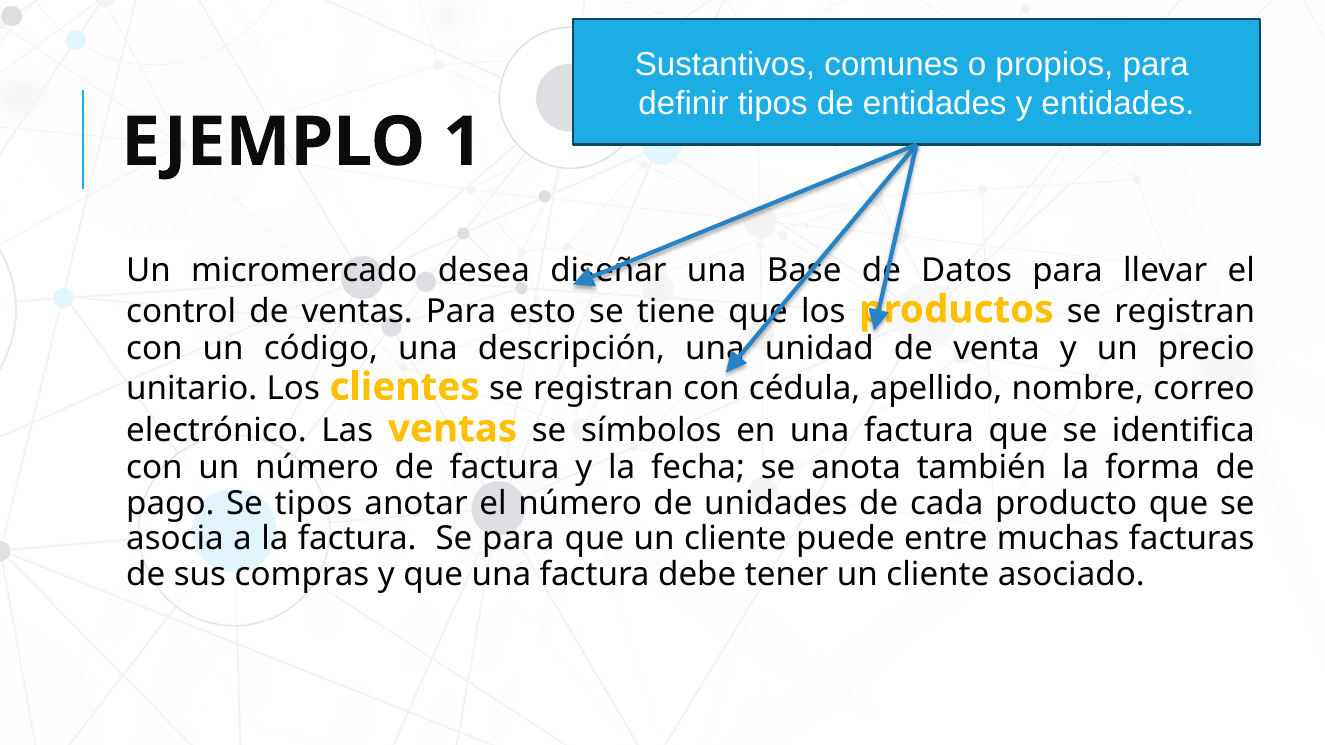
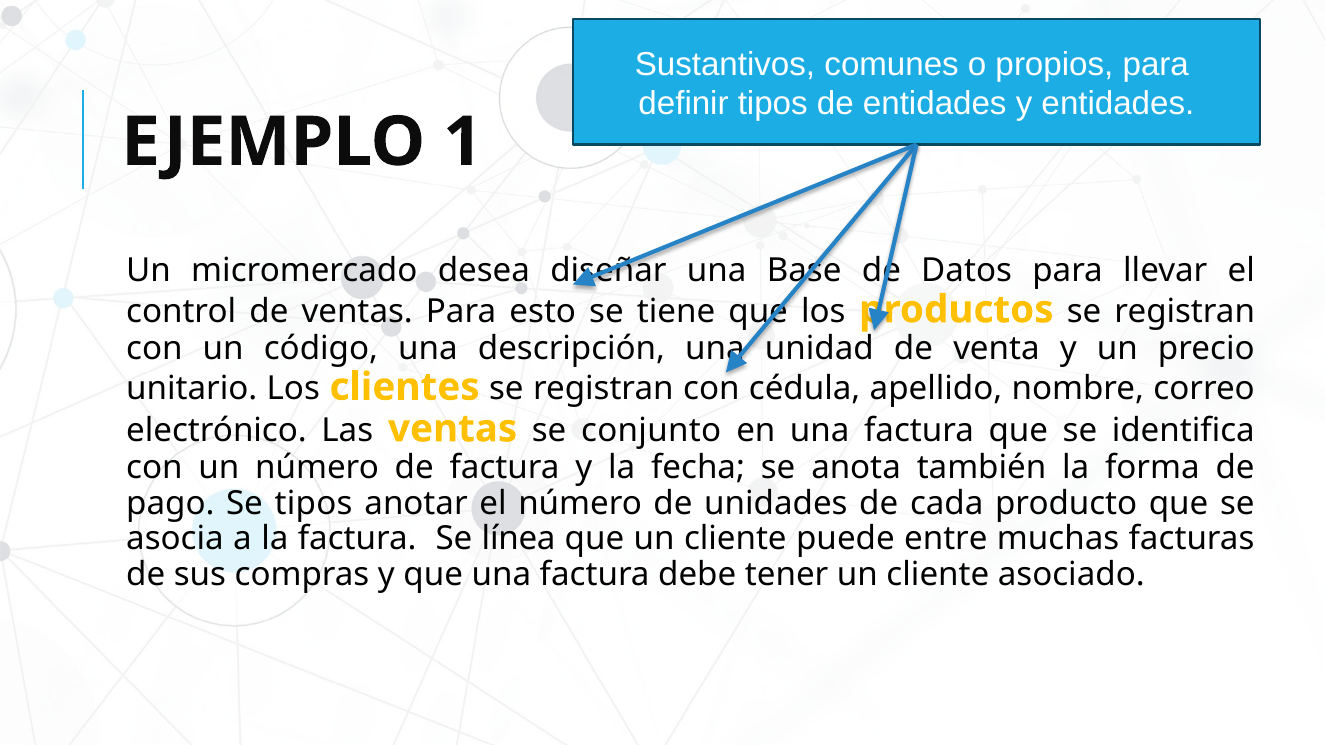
símbolos: símbolos -> conjunto
Se para: para -> línea
